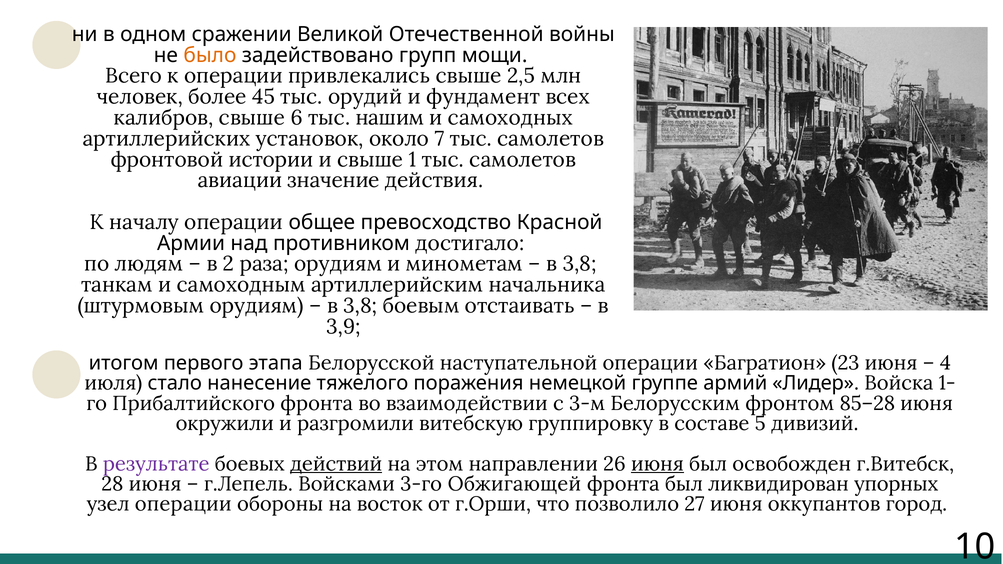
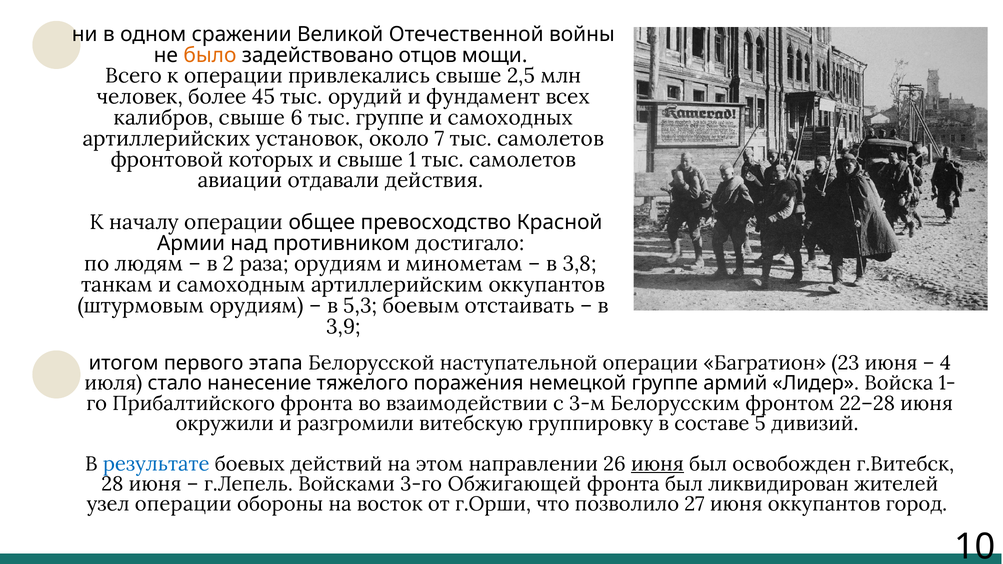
групп: групп -> отцов
тыс нашим: нашим -> группе
истории: истории -> которых
значение: значение -> отдавали
артиллерийским начальника: начальника -> оккупантов
3,8 at (360, 306): 3,8 -> 5,3
85–28: 85–28 -> 22–28
результате colour: purple -> blue
действий underline: present -> none
упорных: упорных -> жителей
